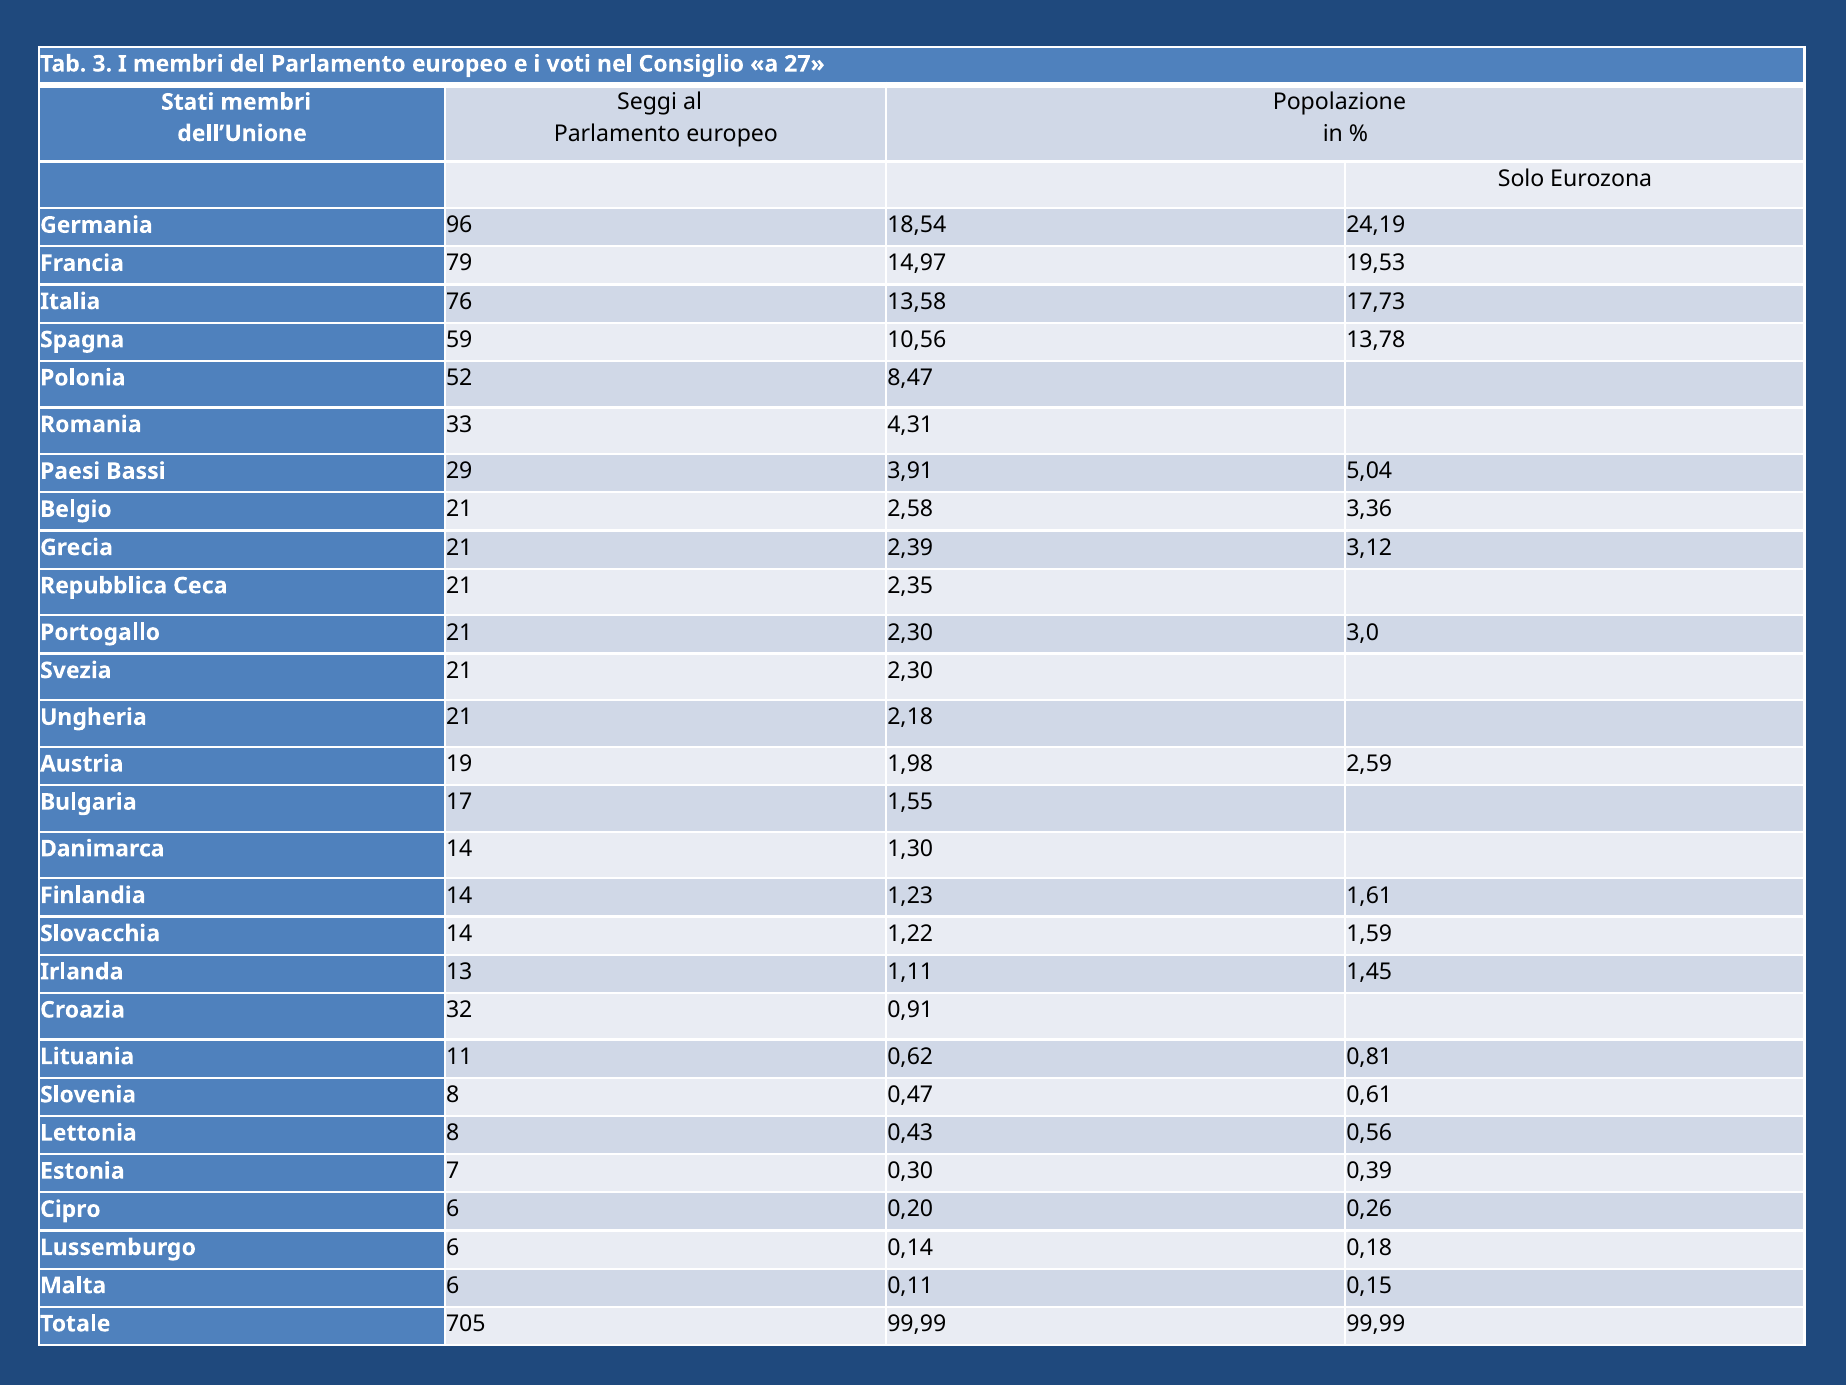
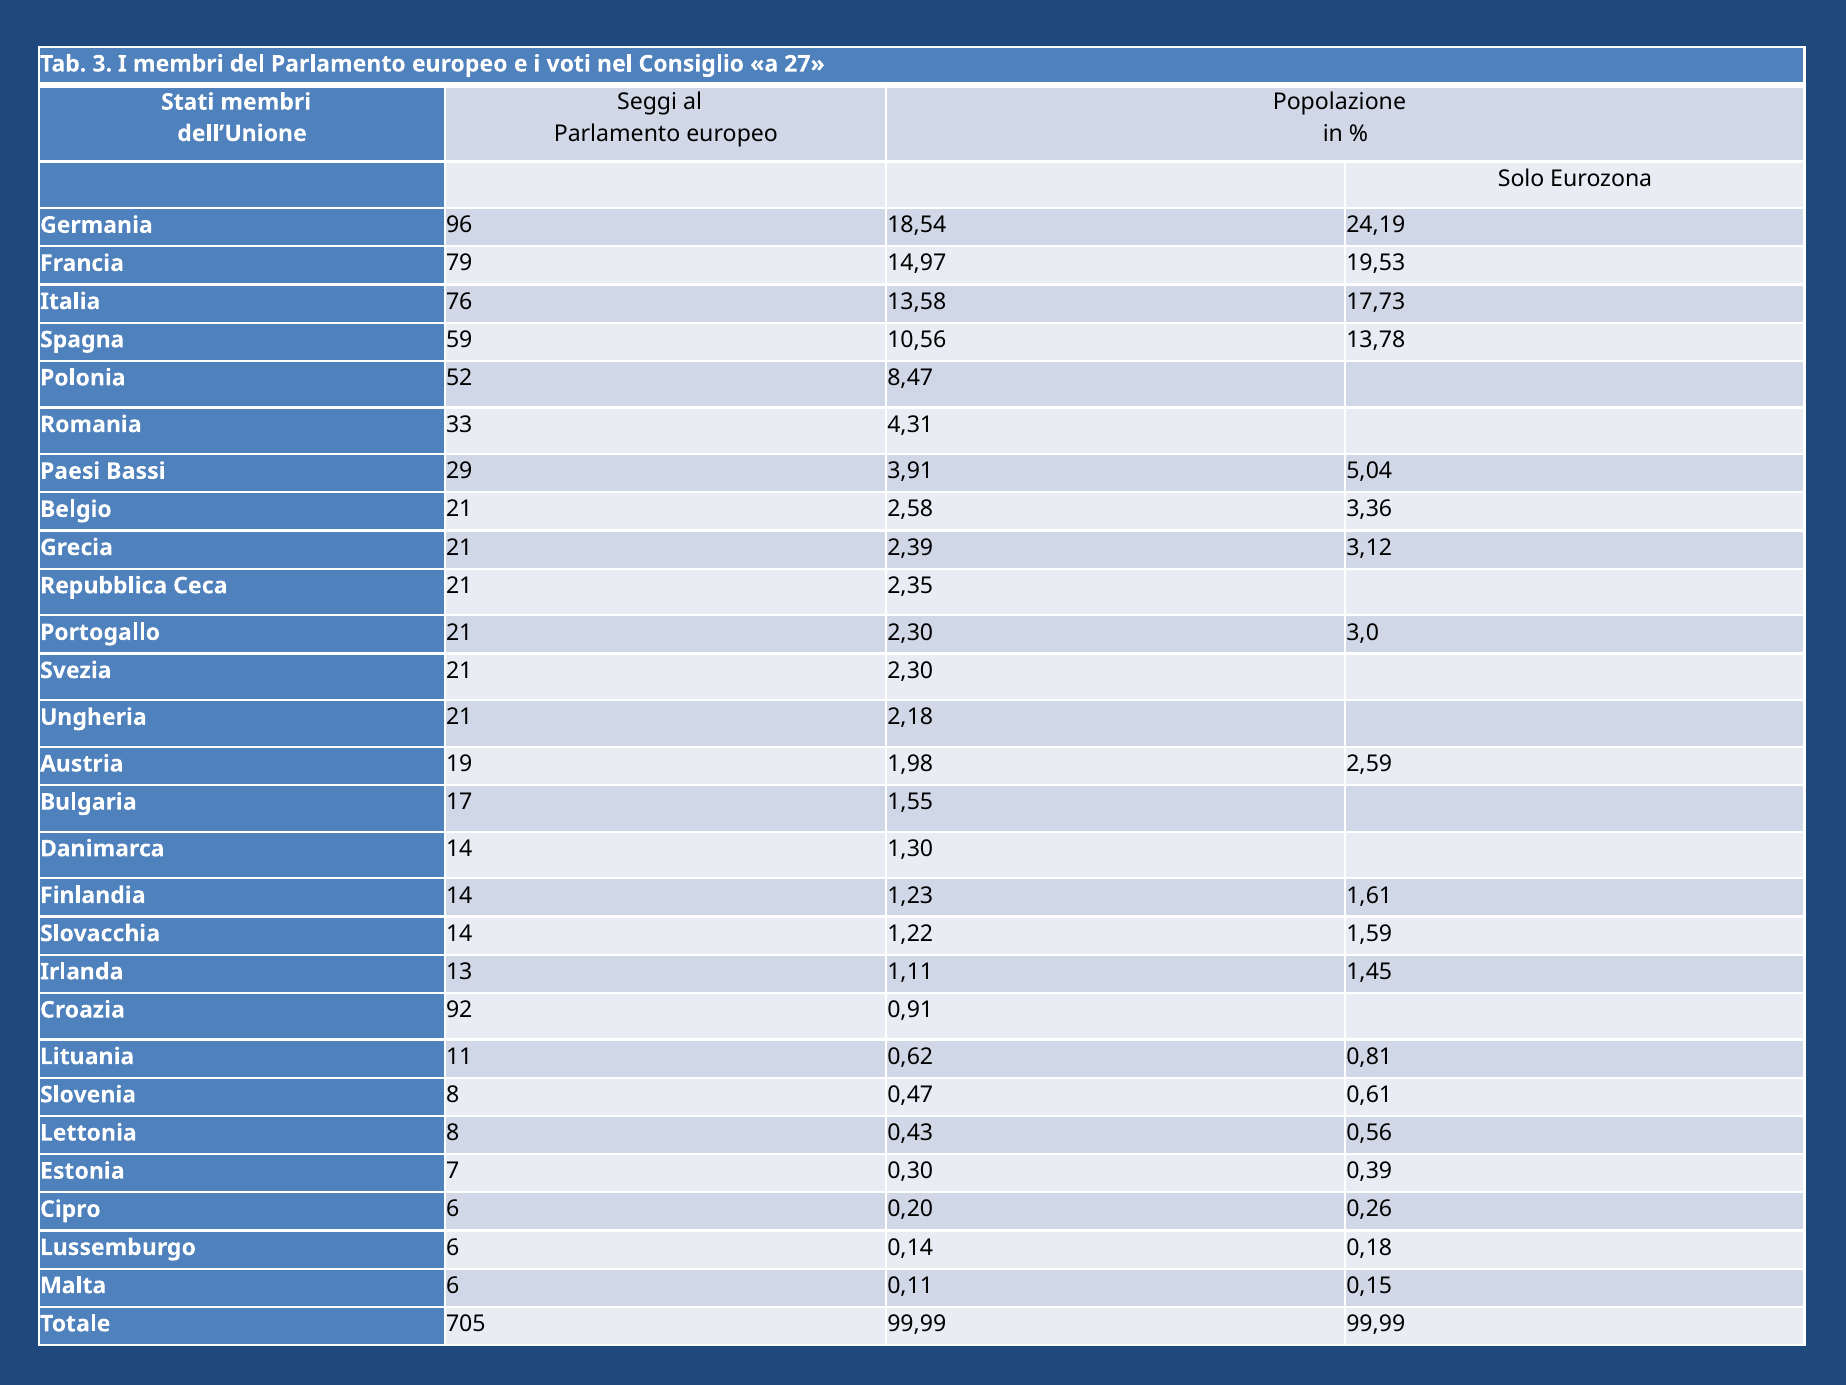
32: 32 -> 92
